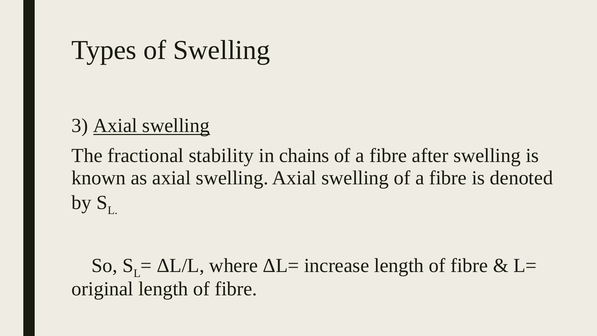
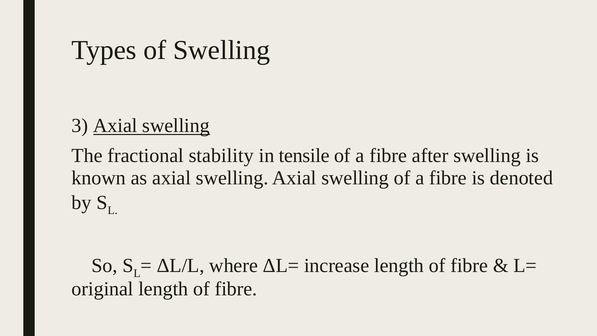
chains: chains -> tensile
